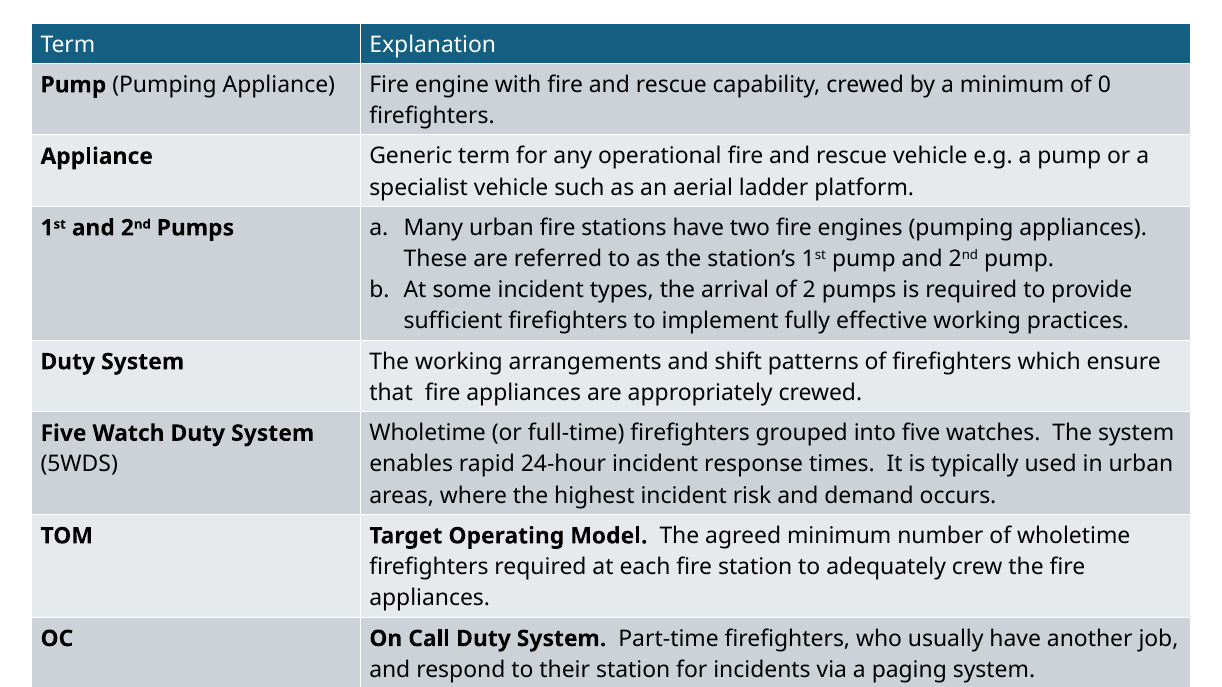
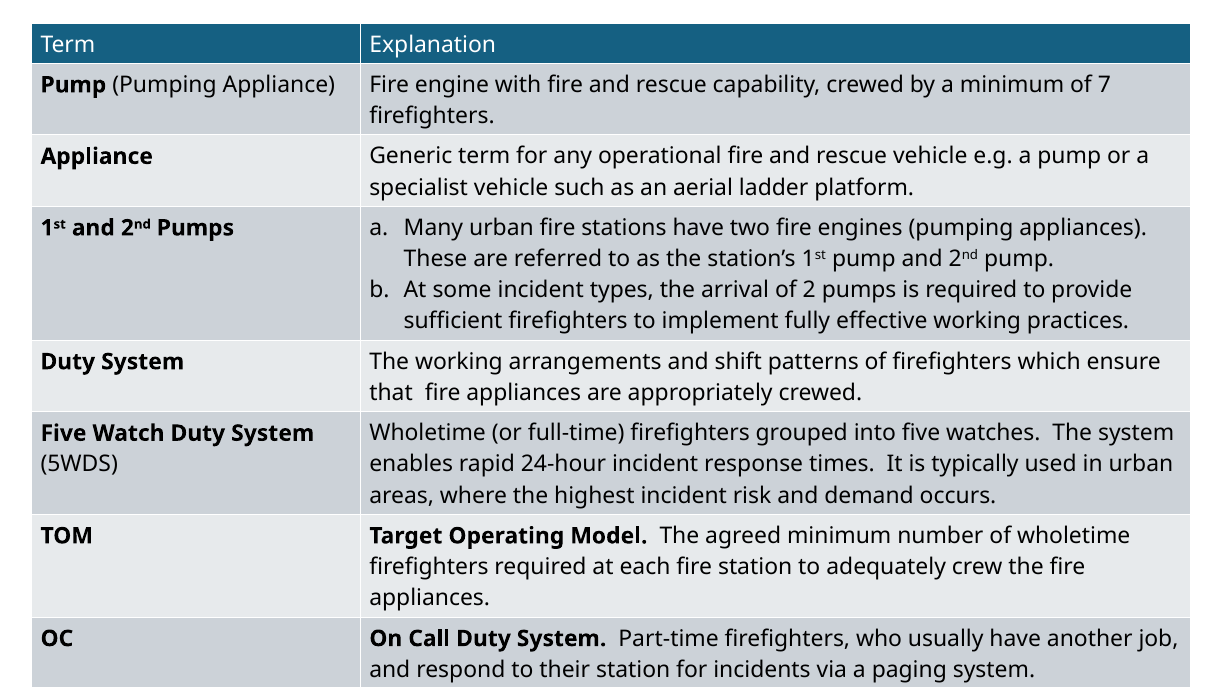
0: 0 -> 7
